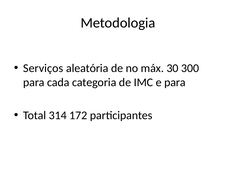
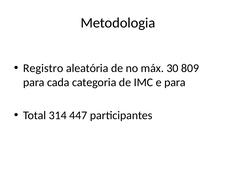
Serviços: Serviços -> Registro
300: 300 -> 809
172: 172 -> 447
